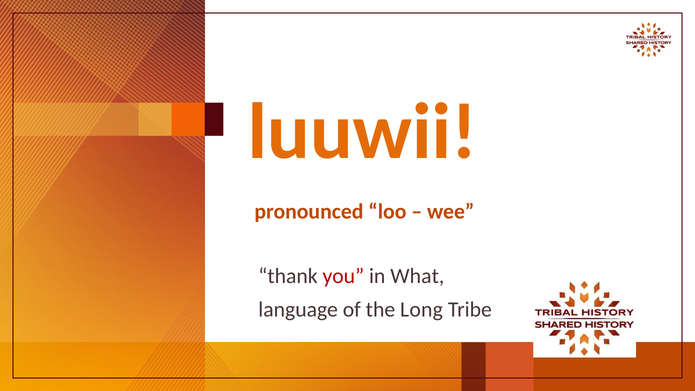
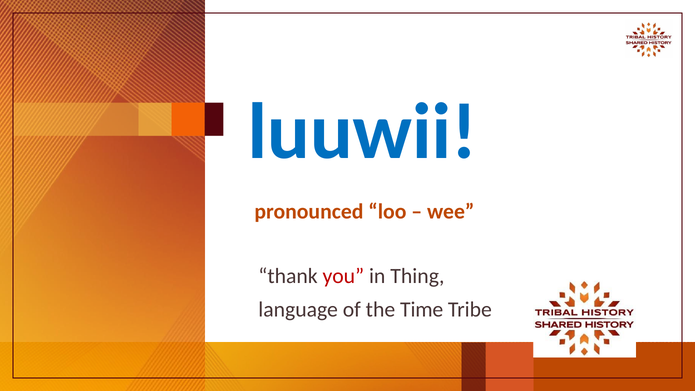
luuwii colour: orange -> blue
What: What -> Thing
Long: Long -> Time
